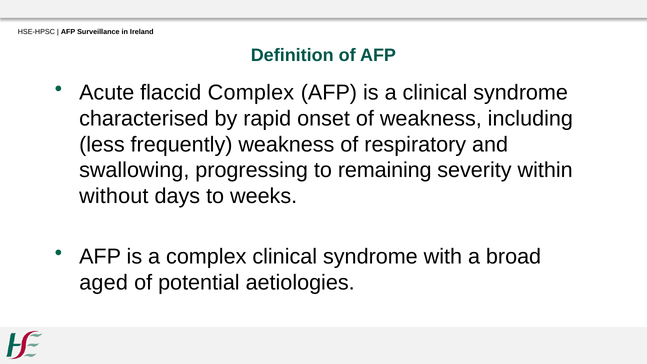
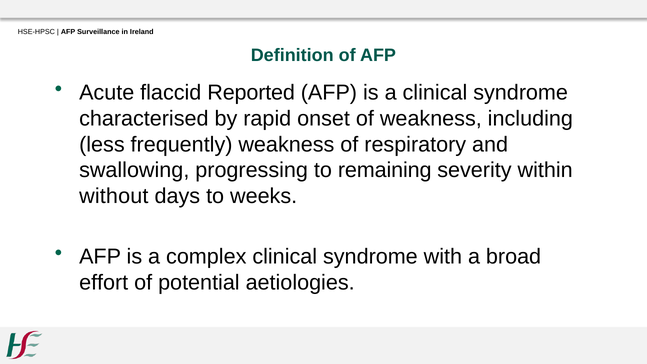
flaccid Complex: Complex -> Reported
aged: aged -> effort
